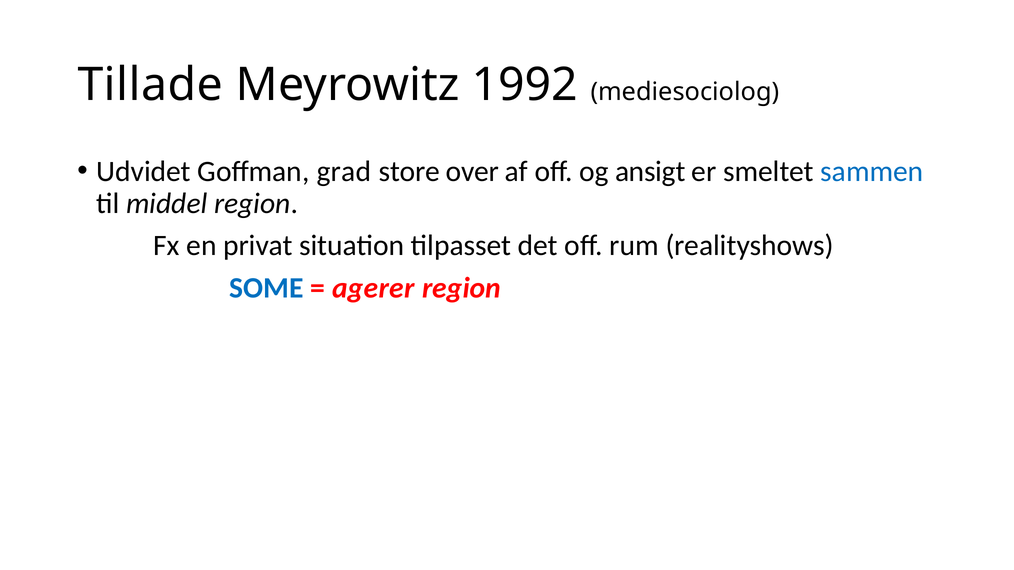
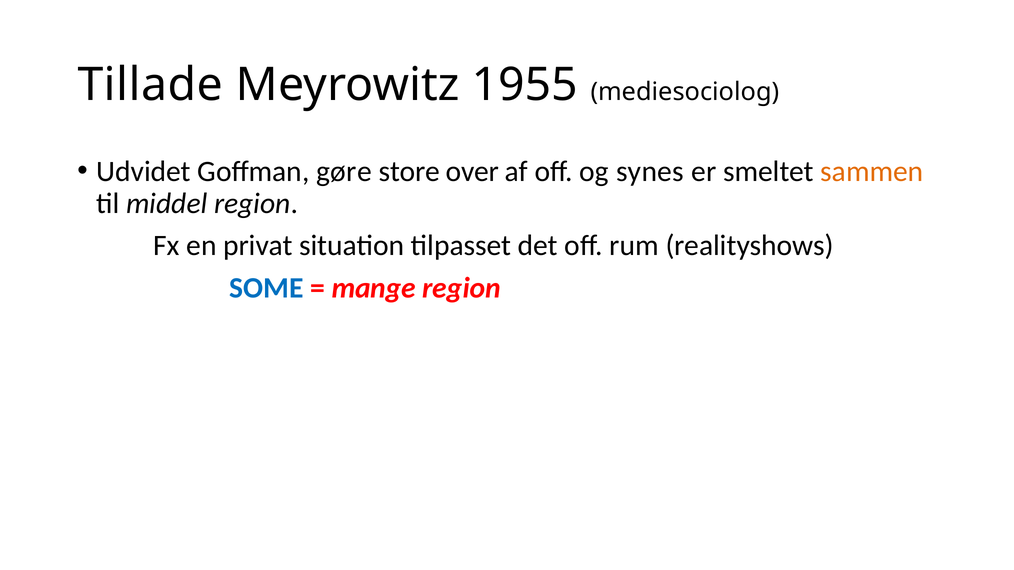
1992: 1992 -> 1955
grad: grad -> gøre
ansigt: ansigt -> synes
sammen colour: blue -> orange
agerer: agerer -> mange
